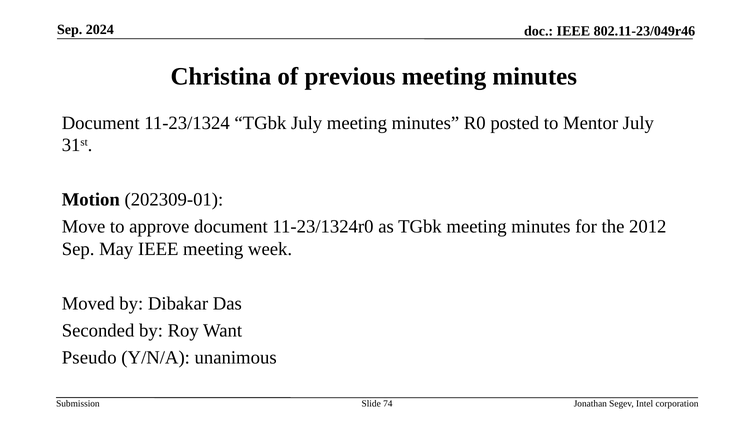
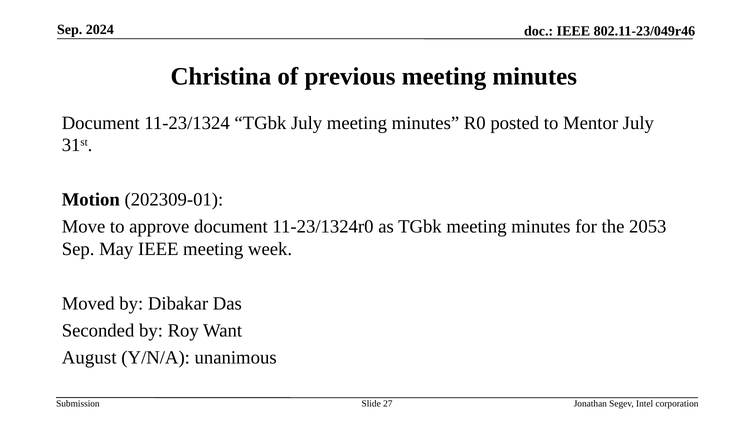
2012: 2012 -> 2053
Pseudo: Pseudo -> August
74: 74 -> 27
